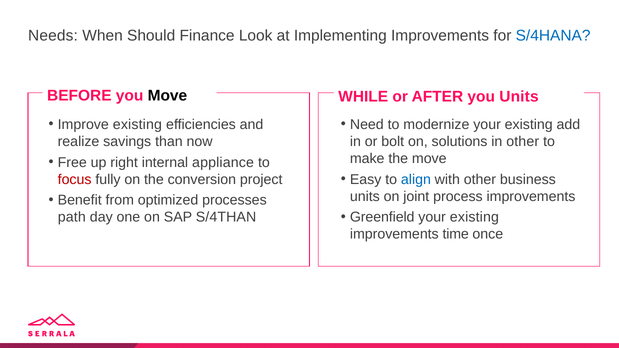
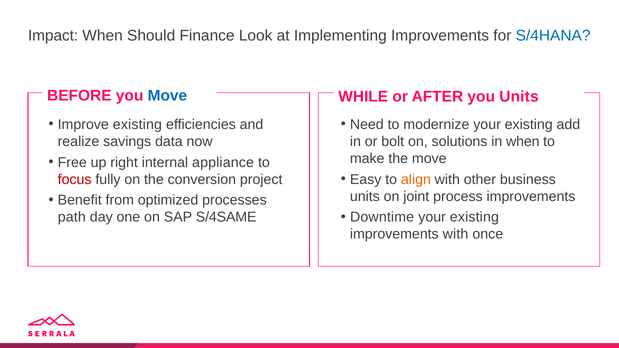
Needs: Needs -> Impact
Move at (167, 96) colour: black -> blue
than: than -> data
in other: other -> when
align colour: blue -> orange
Greenfield: Greenfield -> Downtime
S/4THAN: S/4THAN -> S/4SAME
improvements time: time -> with
